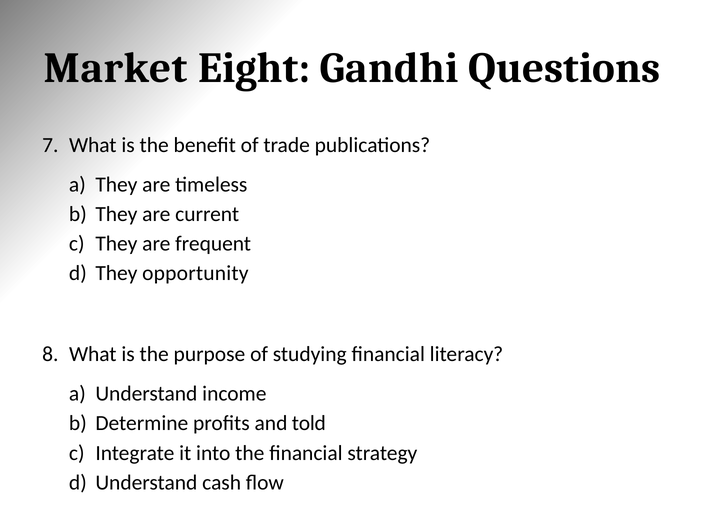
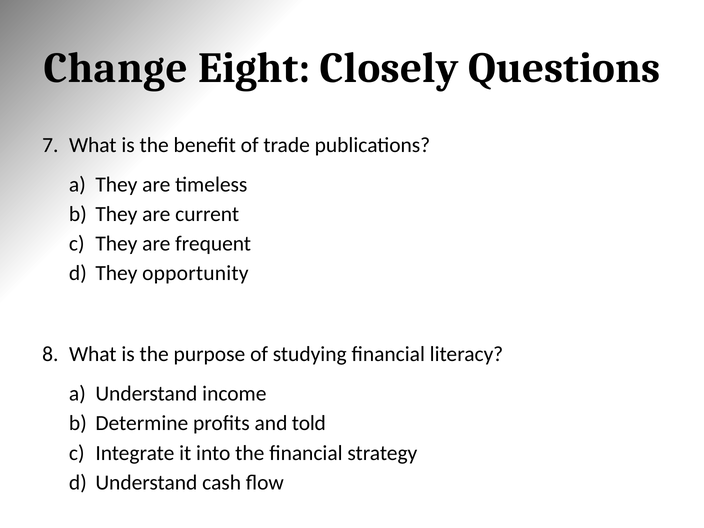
Market: Market -> Change
Gandhi: Gandhi -> Closely
